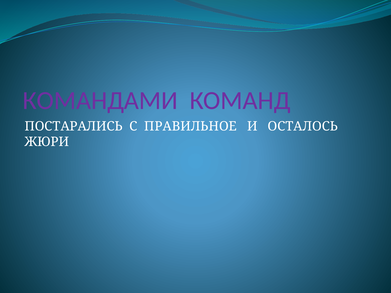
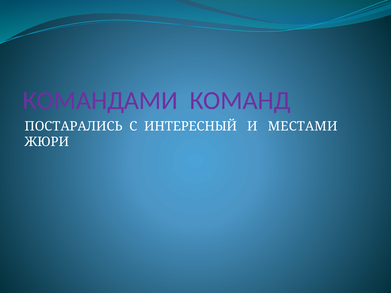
ПРАВИЛЬНОЕ: ПРАВИЛЬНОЕ -> ИНТЕРЕСНЫЙ
ОСТАЛОСЬ: ОСТАЛОСЬ -> МЕСТАМИ
